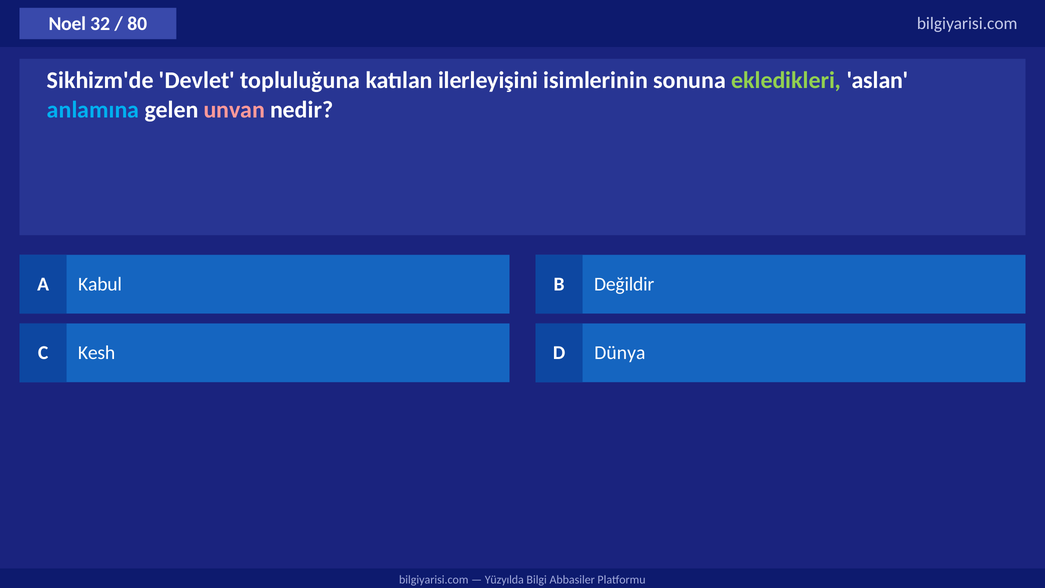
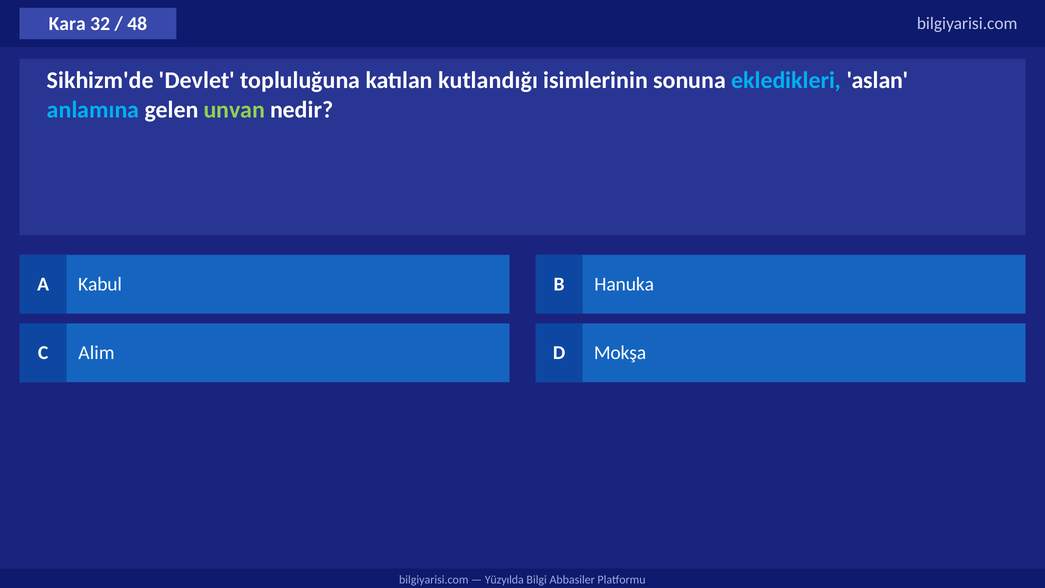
Noel: Noel -> Kara
80: 80 -> 48
ilerleyişini: ilerleyişini -> kutlandığı
ekledikleri colour: light green -> light blue
unvan colour: pink -> light green
Değildir: Değildir -> Hanuka
Kesh: Kesh -> Alim
Dünya: Dünya -> Mokşa
